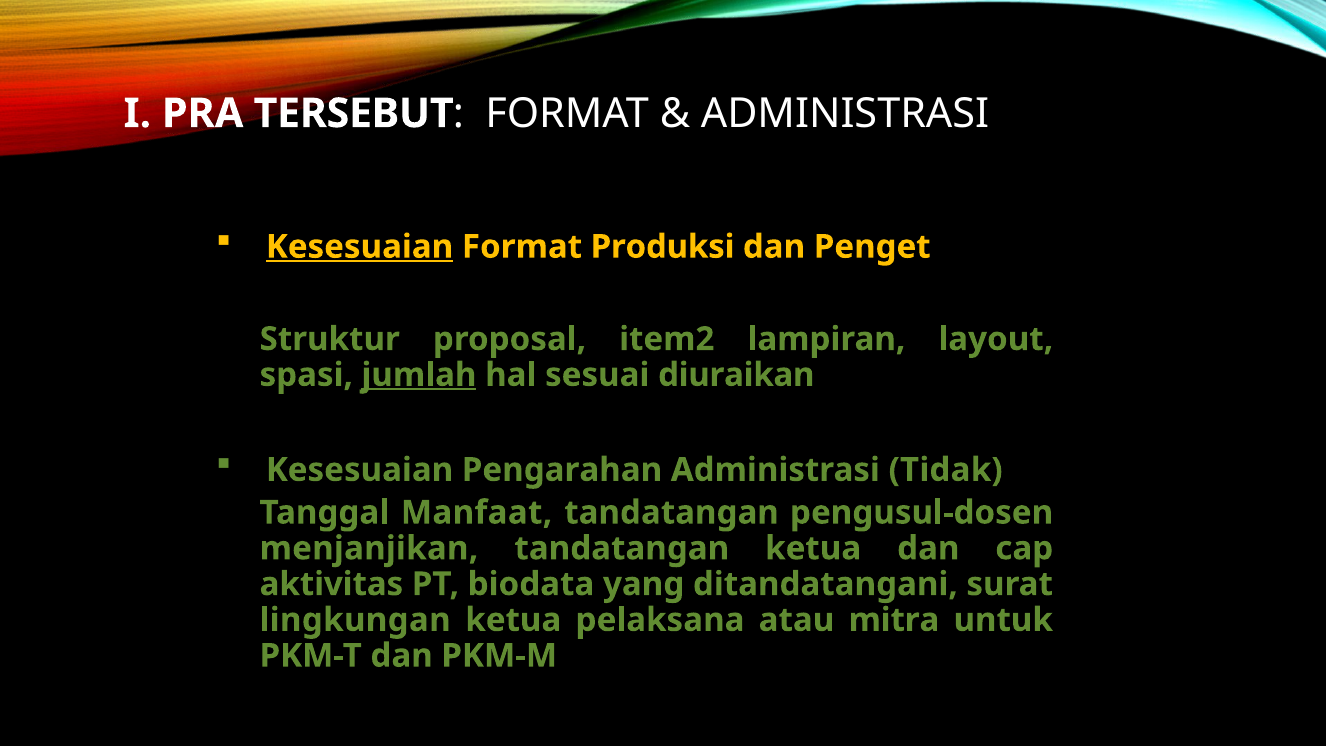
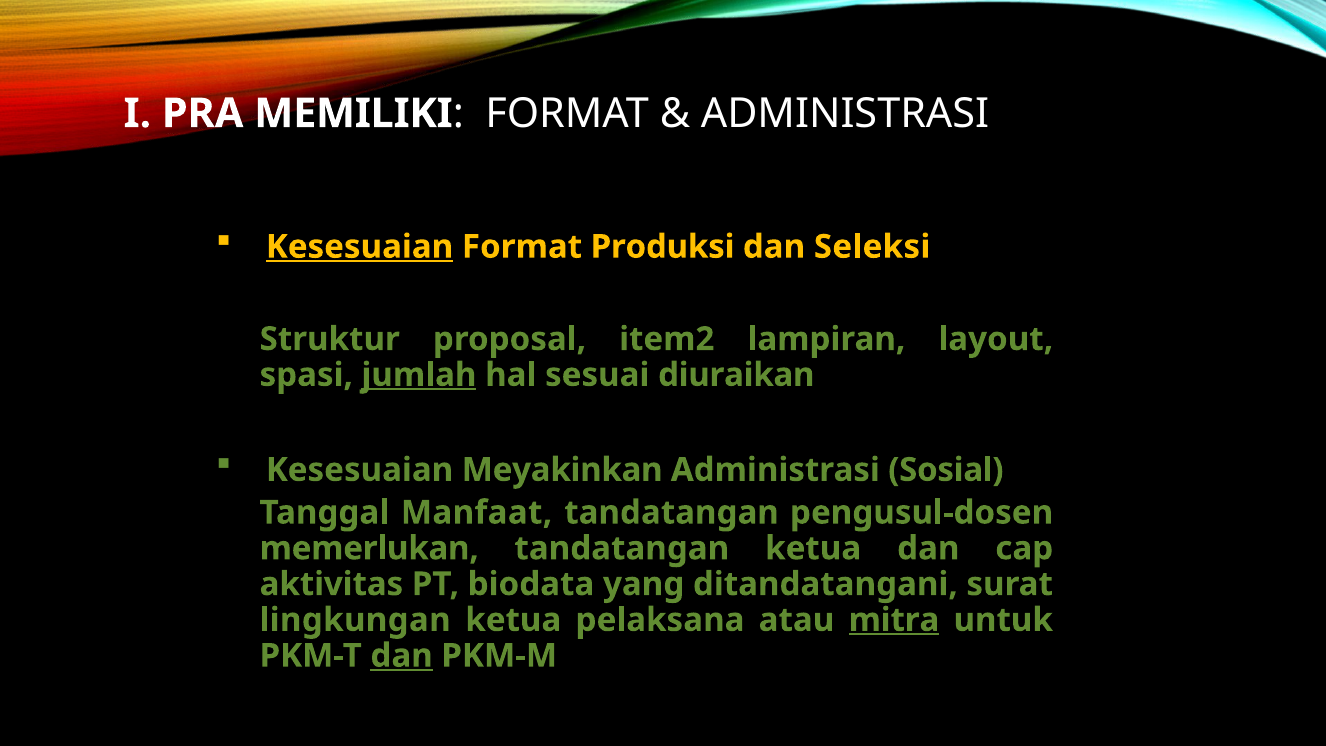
TERSEBUT: TERSEBUT -> MEMILIKI
Penget: Penget -> Seleksi
Pengarahan: Pengarahan -> Meyakinkan
Tidak: Tidak -> Sosial
menjanjikan: menjanjikan -> memerlukan
mitra underline: none -> present
dan at (402, 656) underline: none -> present
